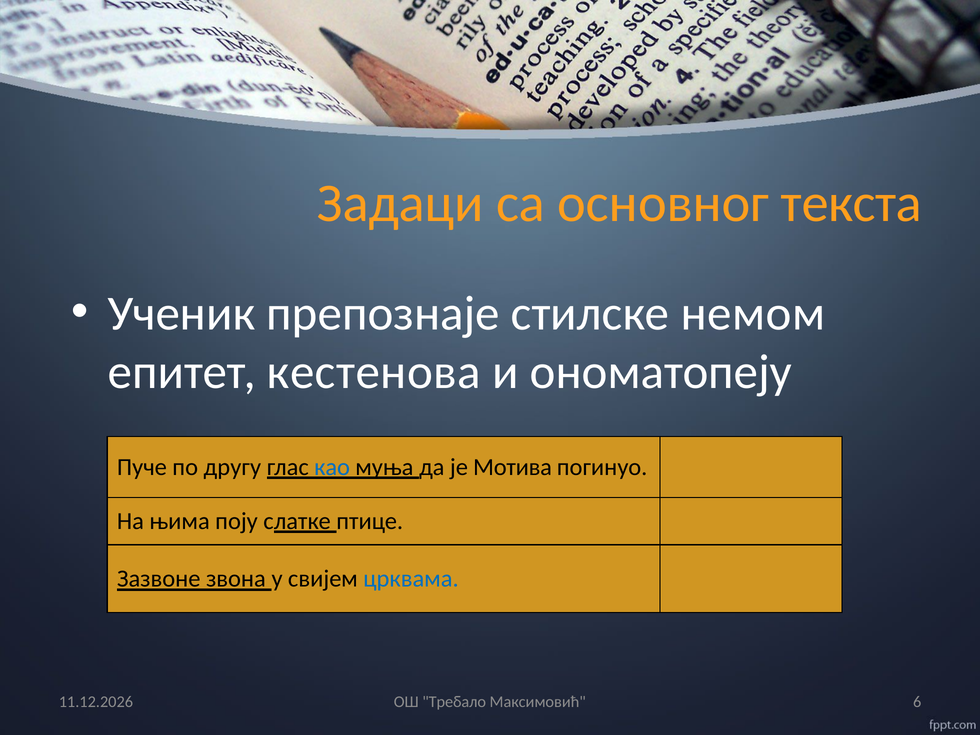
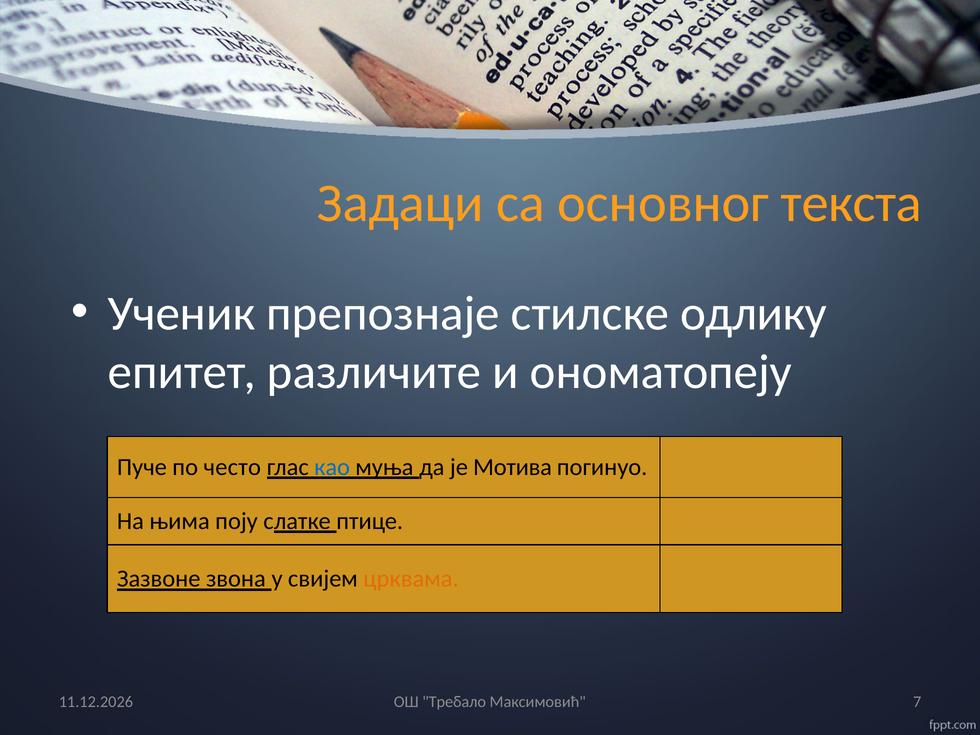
немом: немом -> одлику
кестенова: кестенова -> различите
другу: другу -> често
црквама colour: blue -> orange
6: 6 -> 7
